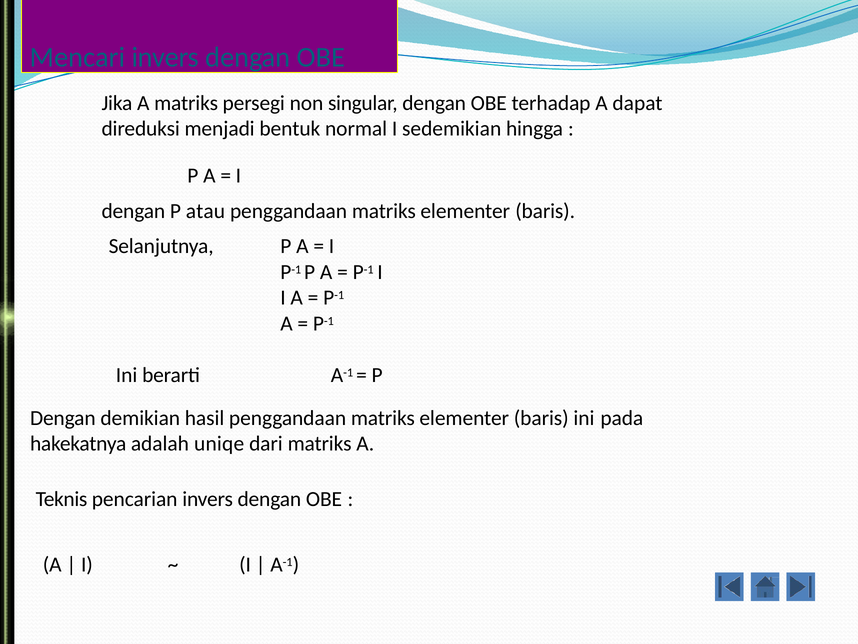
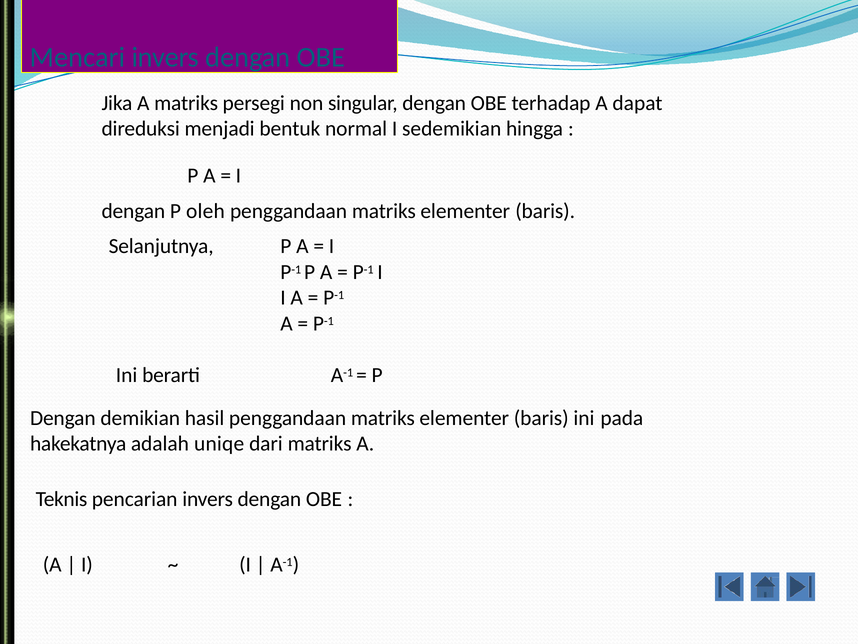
atau: atau -> oleh
